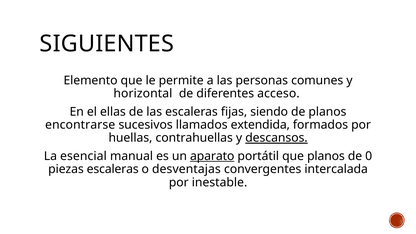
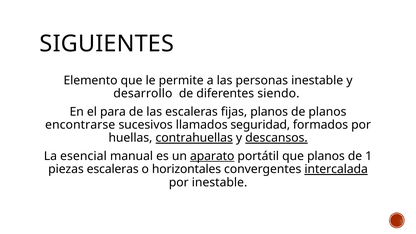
personas comunes: comunes -> inestable
horizontal: horizontal -> desarrollo
acceso: acceso -> siendo
ellas: ellas -> para
fijas siendo: siendo -> planos
extendida: extendida -> seguridad
contrahuellas underline: none -> present
0: 0 -> 1
desventajas: desventajas -> horizontales
intercalada underline: none -> present
